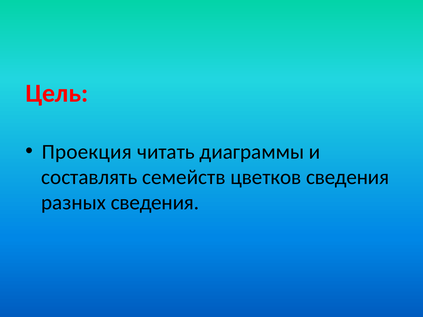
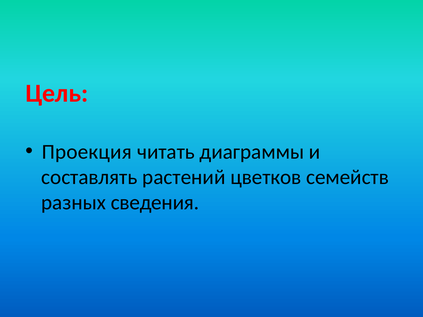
семейств: семейств -> растений
цветков сведения: сведения -> семейств
